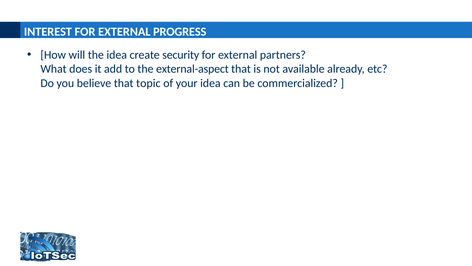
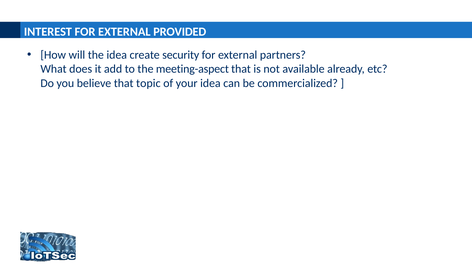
PROGRESS: PROGRESS -> PROVIDED
external-aspect: external-aspect -> meeting-aspect
